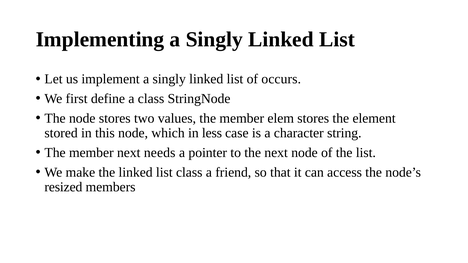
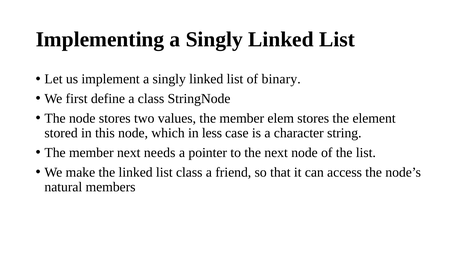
occurs: occurs -> binary
resized: resized -> natural
